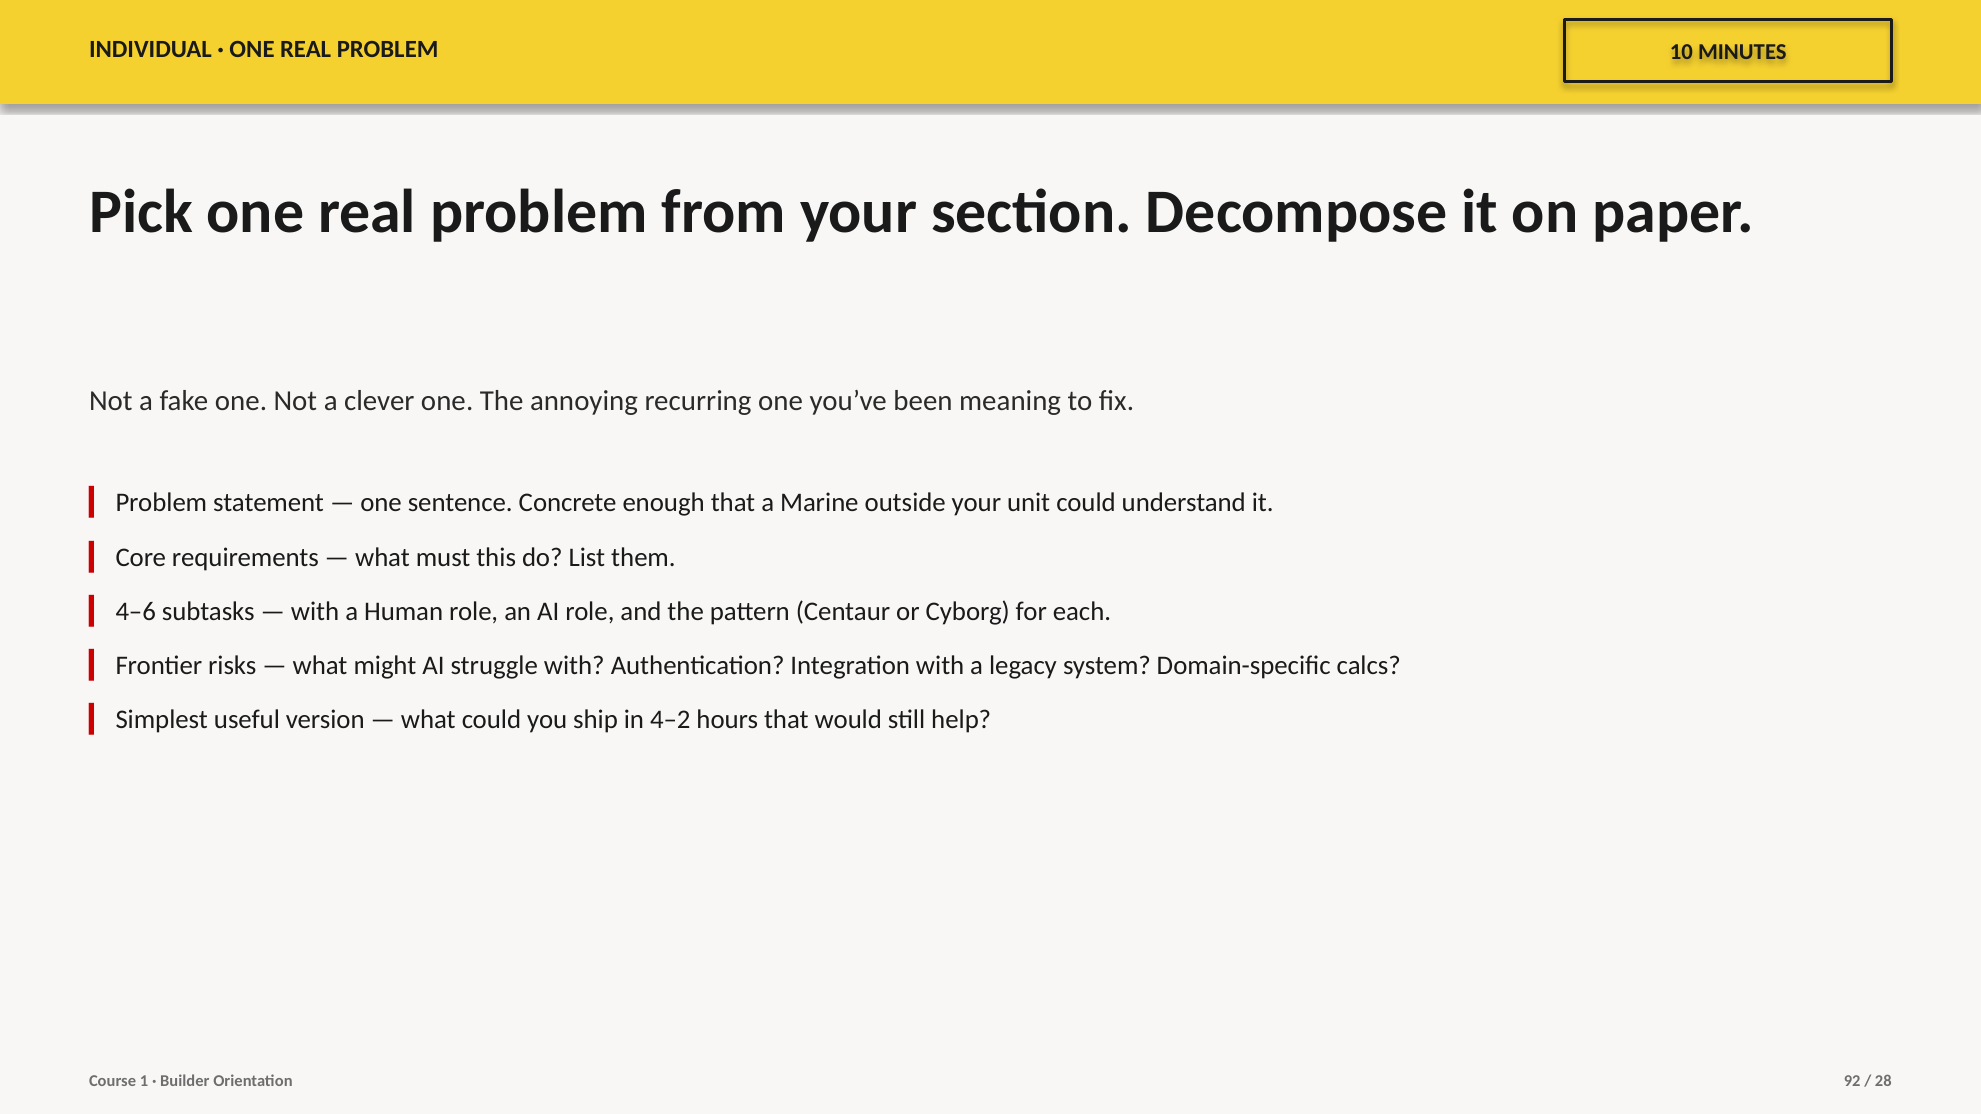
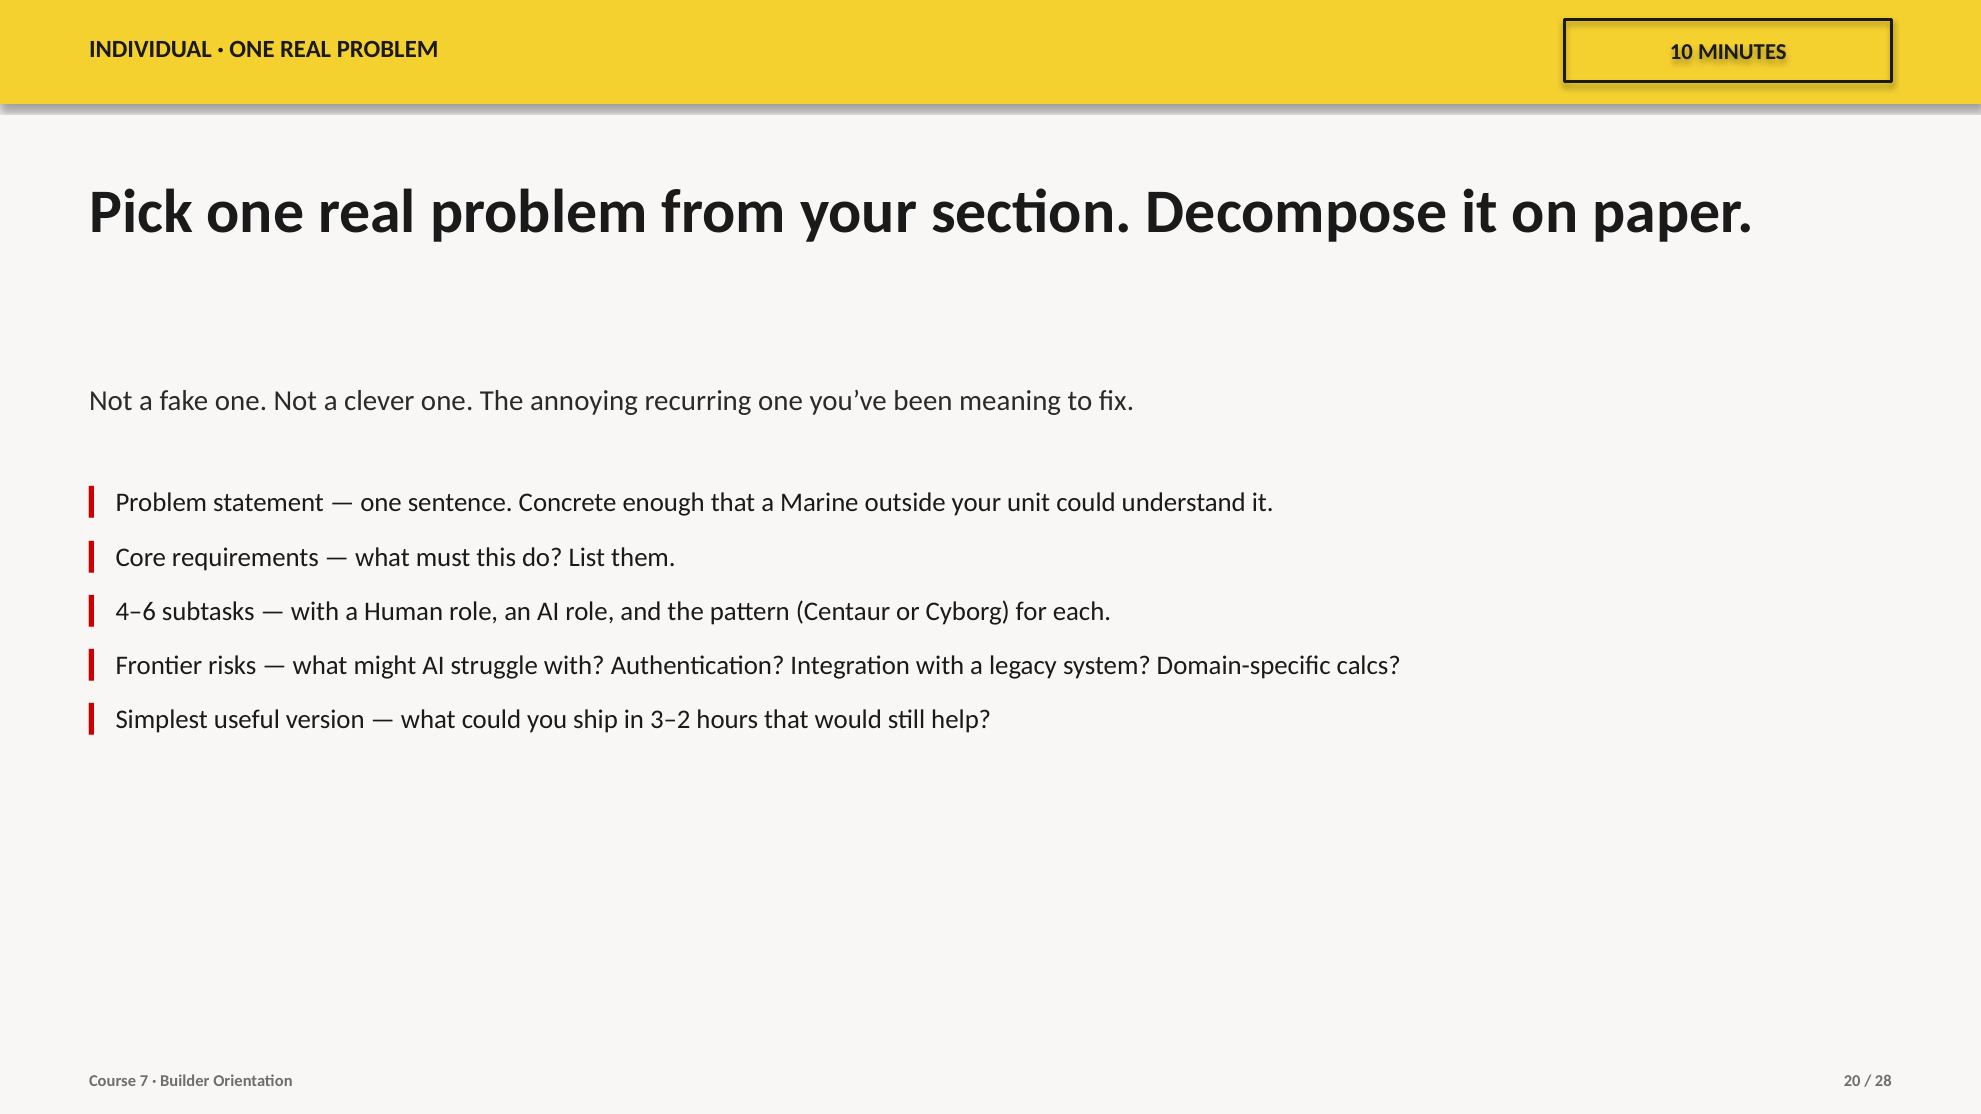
4–2: 4–2 -> 3–2
1: 1 -> 7
92: 92 -> 20
